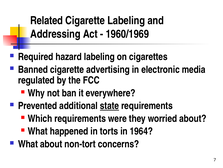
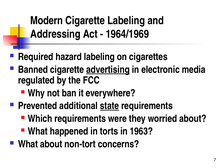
Related: Related -> Modern
1960/1969: 1960/1969 -> 1964/1969
advertising underline: none -> present
1964: 1964 -> 1963
